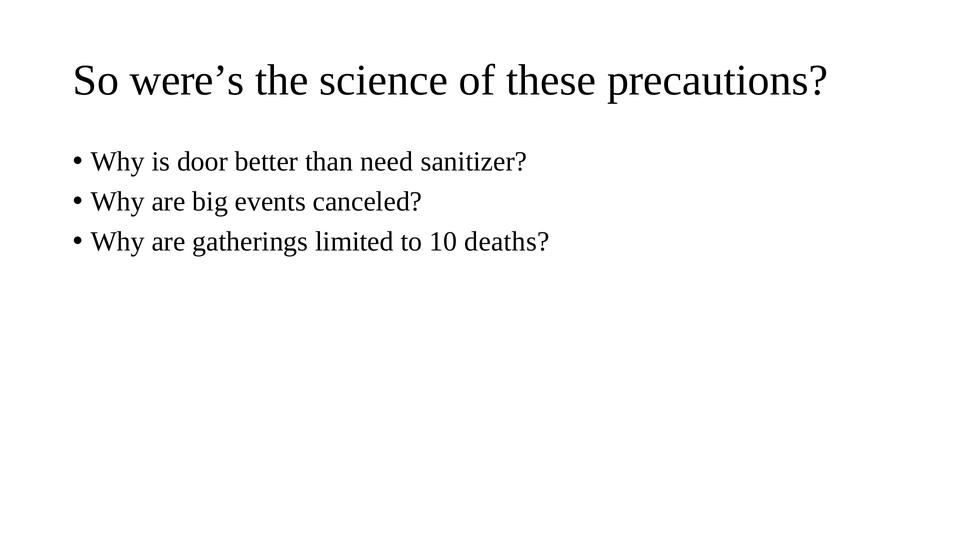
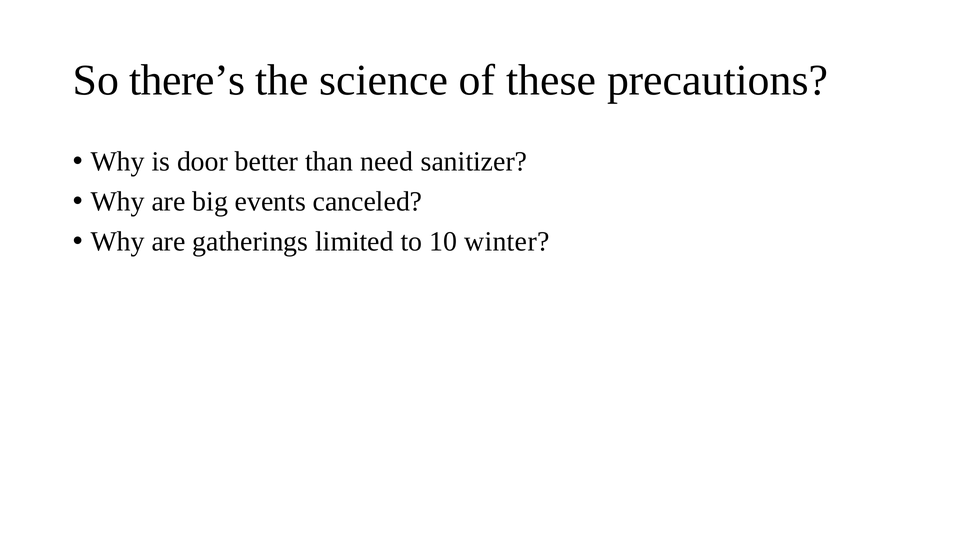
were’s: were’s -> there’s
deaths: deaths -> winter
